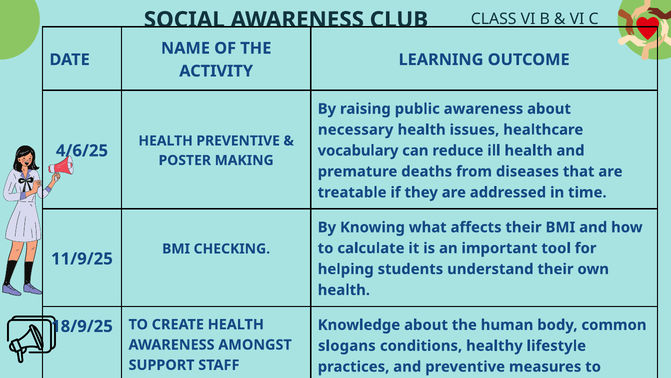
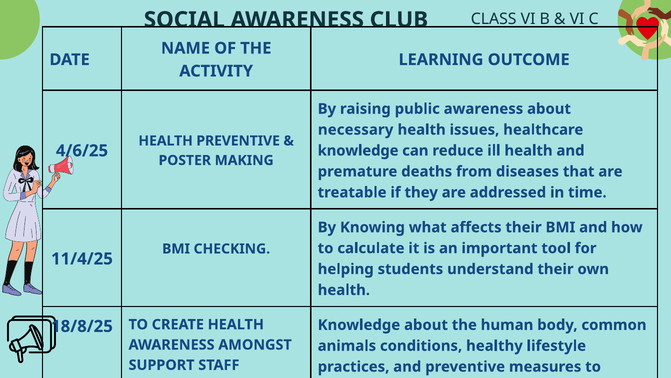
vocabulary at (358, 150): vocabulary -> knowledge
11/9/25: 11/9/25 -> 11/4/25
18/9/25: 18/9/25 -> 18/8/25
slogans: slogans -> animals
